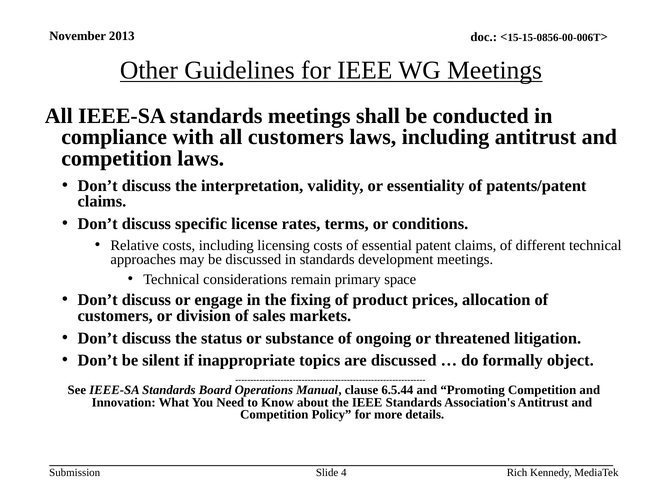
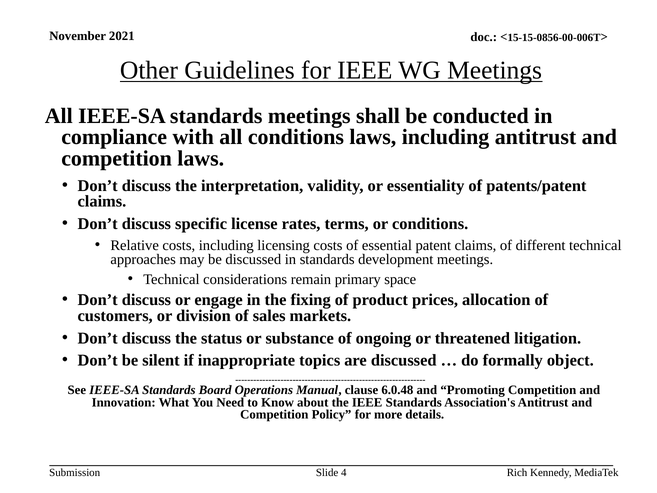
2013: 2013 -> 2021
all customers: customers -> conditions
6.5.44: 6.5.44 -> 6.0.48
